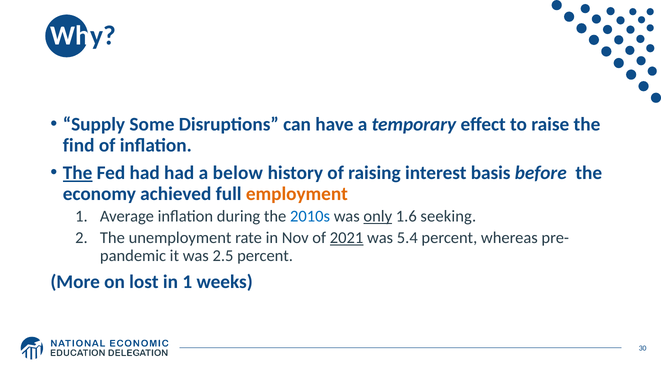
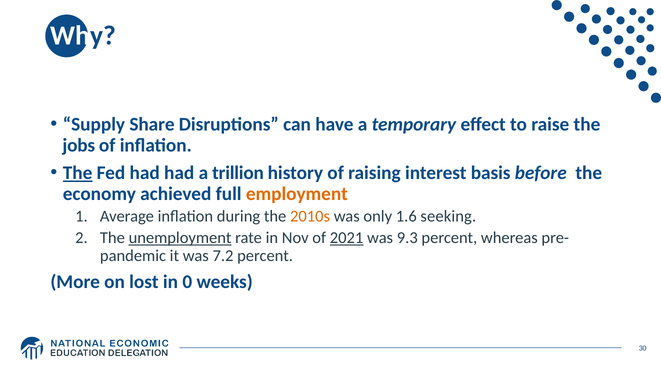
Some: Some -> Share
find: find -> jobs
below: below -> trillion
2010s colour: blue -> orange
only underline: present -> none
unemployment underline: none -> present
5.4: 5.4 -> 9.3
2.5: 2.5 -> 7.2
in 1: 1 -> 0
